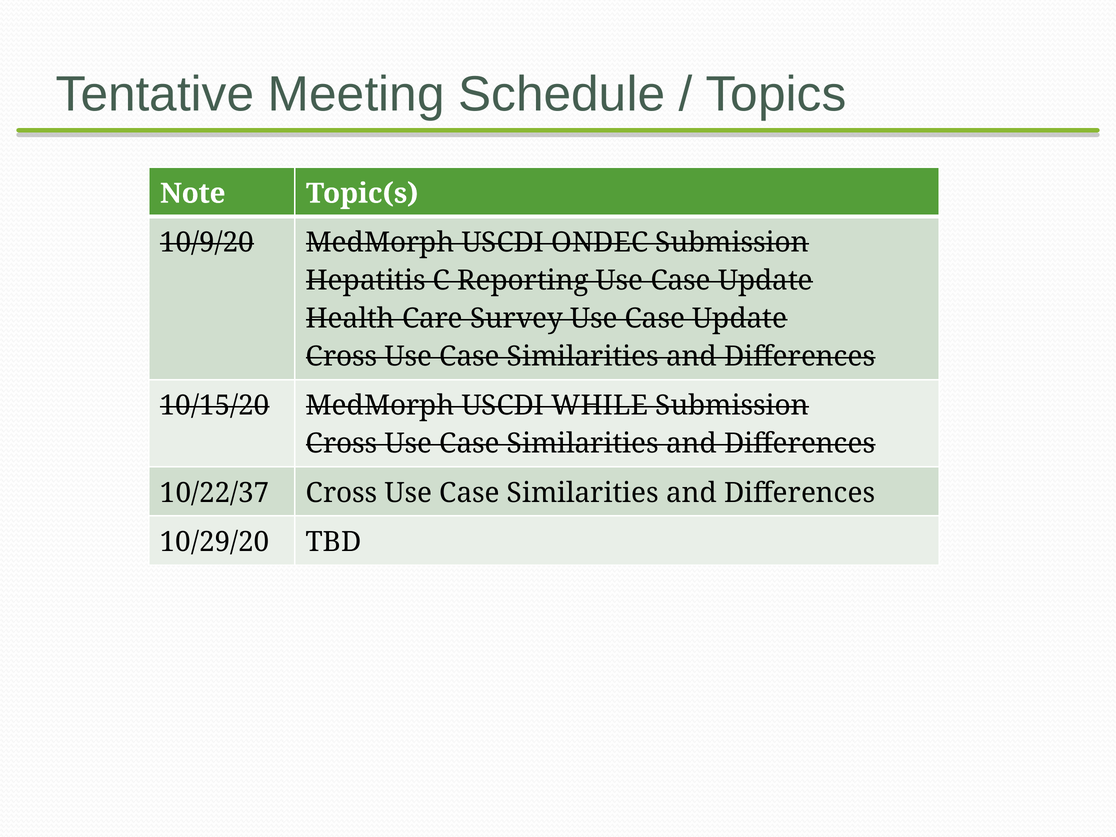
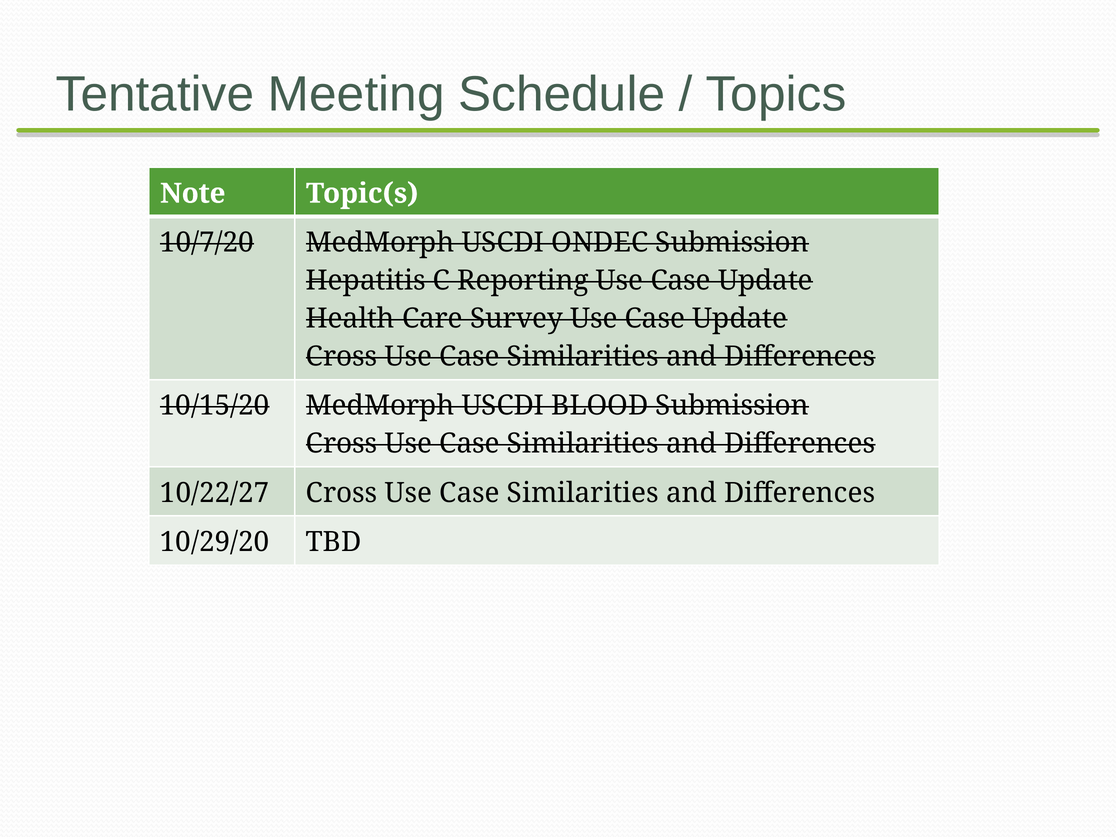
10/9/20: 10/9/20 -> 10/7/20
WHILE: WHILE -> BLOOD
10/22/37: 10/22/37 -> 10/22/27
